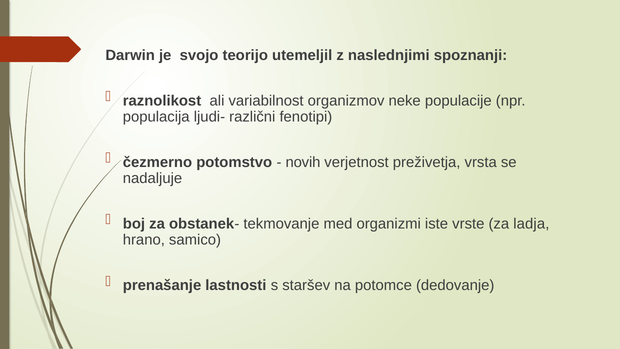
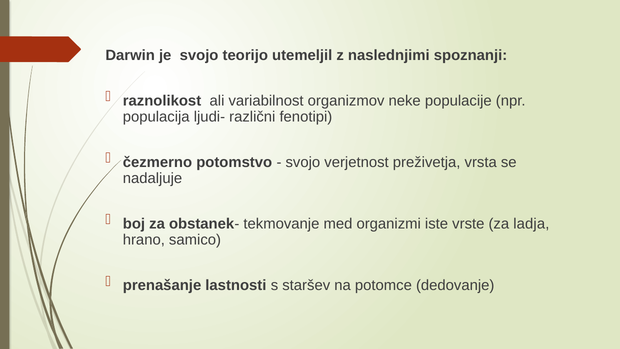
novih at (303, 162): novih -> svojo
